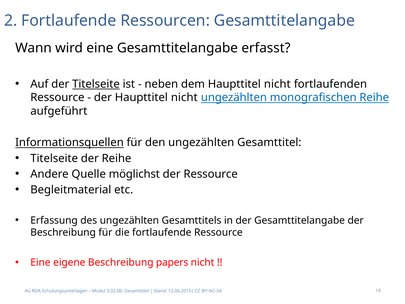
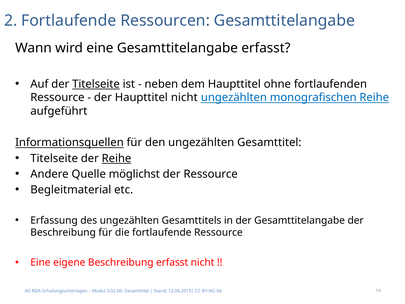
dem Haupttitel nicht: nicht -> ohne
Reihe at (117, 158) underline: none -> present
Beschreibung papers: papers -> erfasst
